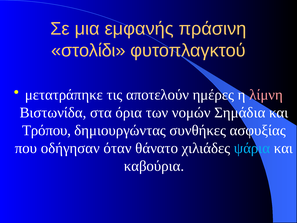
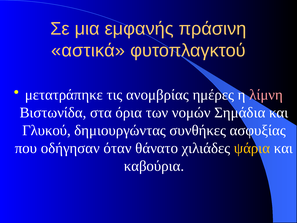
στολίδι: στολίδι -> αστικά
αποτελούν: αποτελούν -> ανομβρίας
Τρόπου: Τρόπου -> Γλυκού
ψάρια colour: light blue -> yellow
